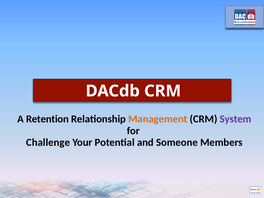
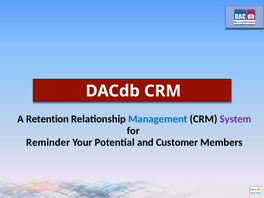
Management colour: orange -> blue
Challenge: Challenge -> Reminder
Someone: Someone -> Customer
